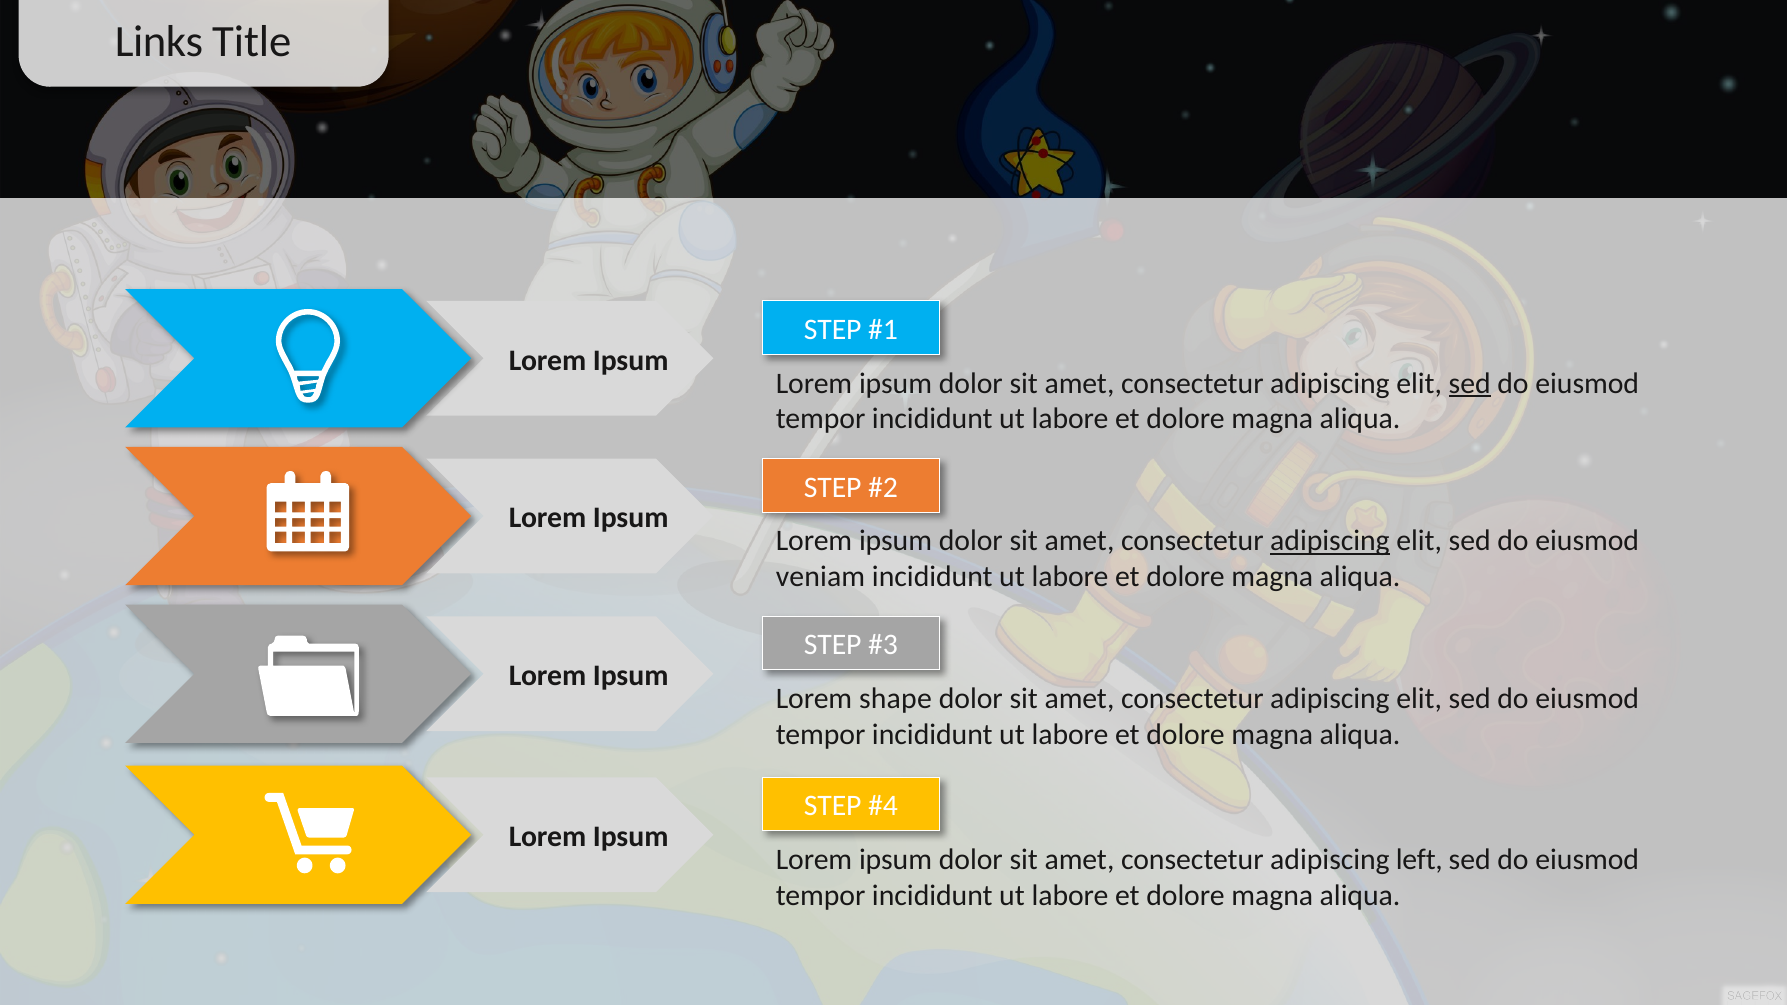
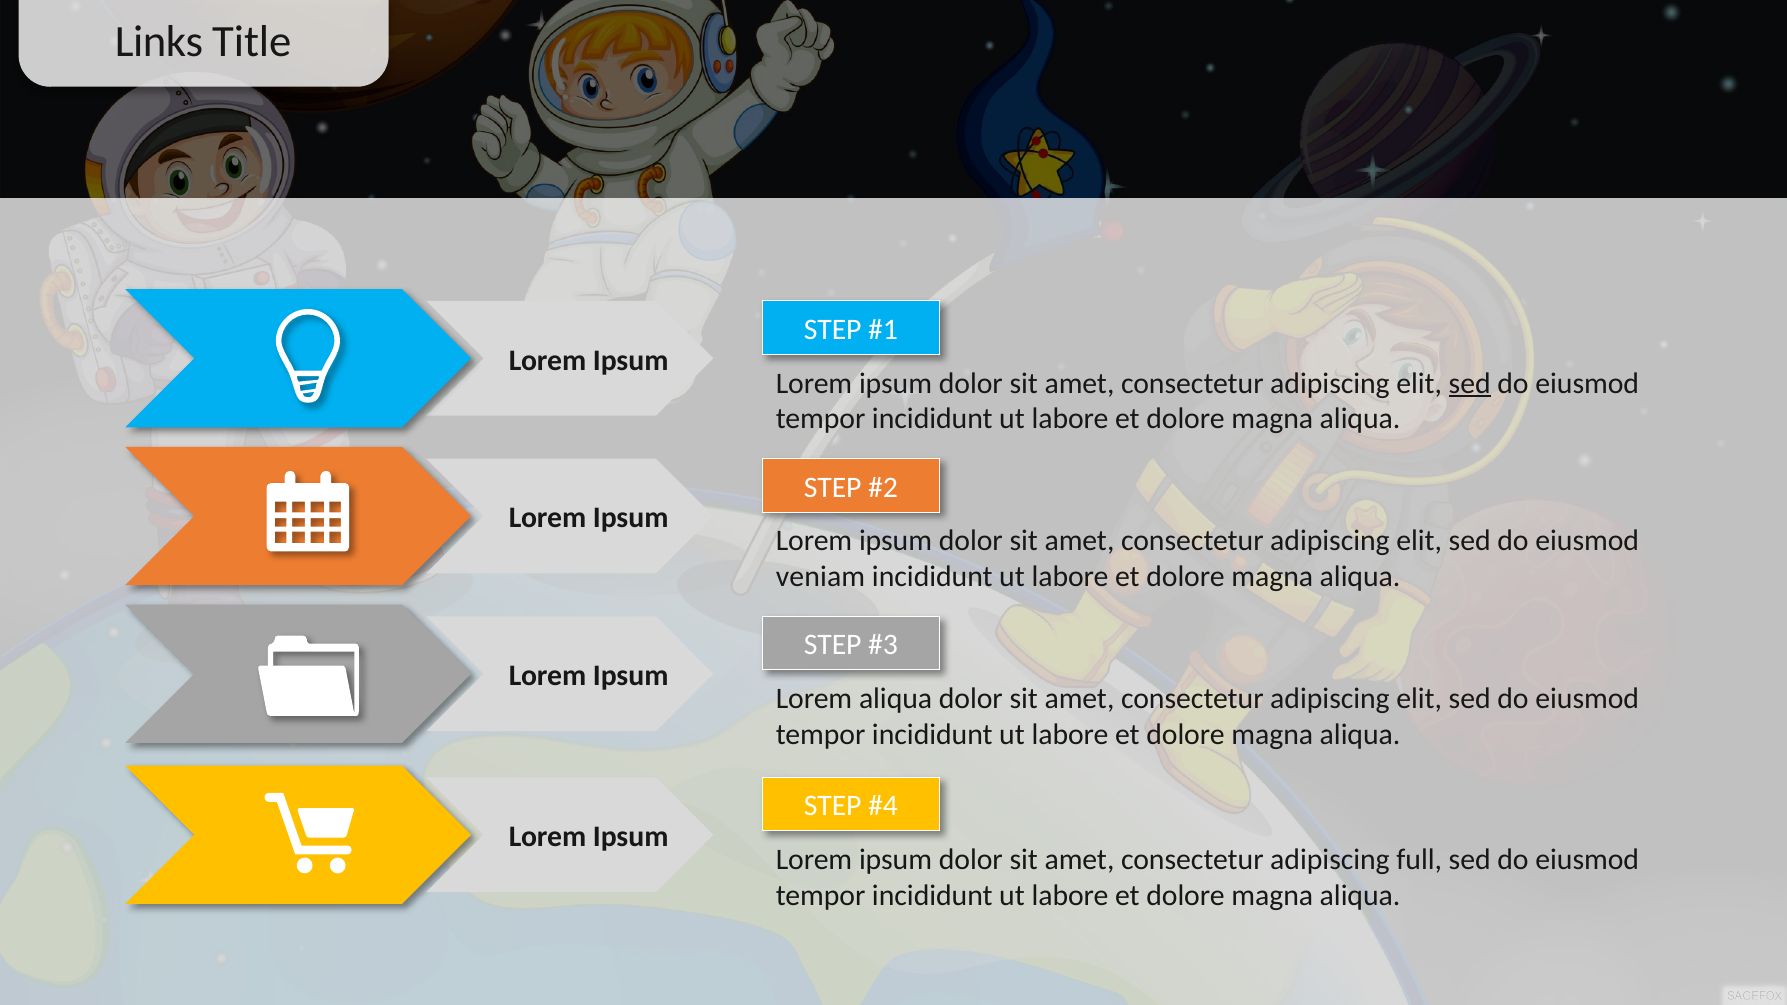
adipiscing at (1330, 541) underline: present -> none
Lorem shape: shape -> aliqua
left: left -> full
